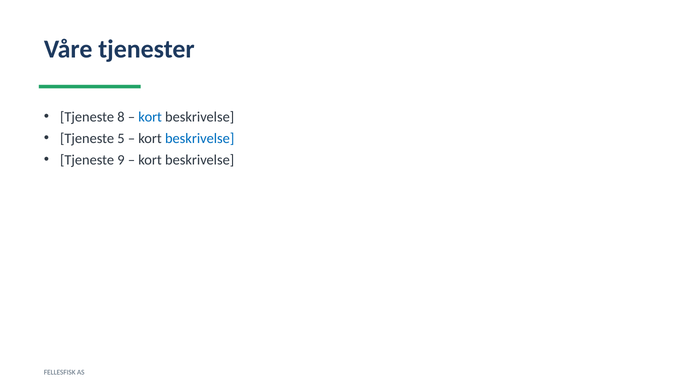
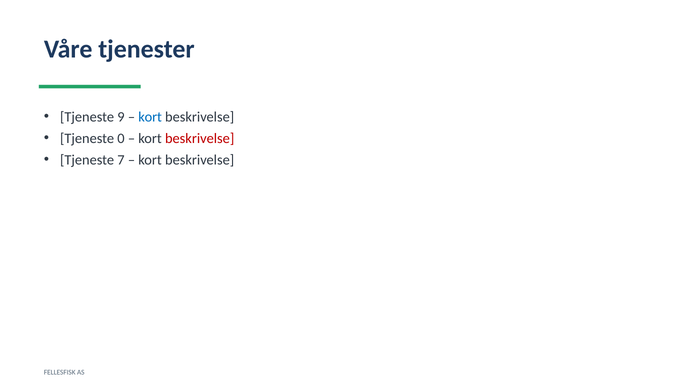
8: 8 -> 9
5: 5 -> 0
beskrivelse at (200, 138) colour: blue -> red
9: 9 -> 7
